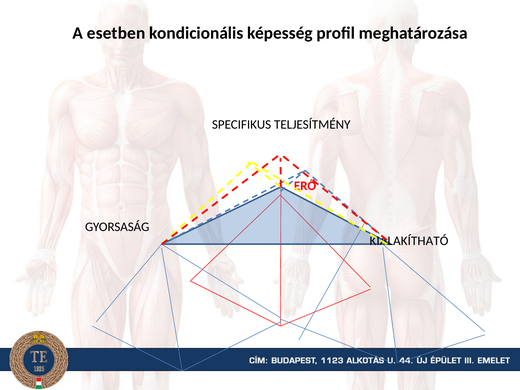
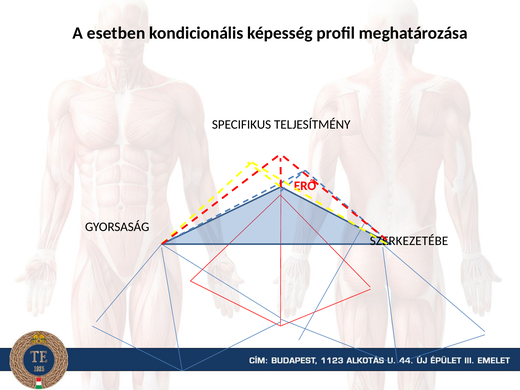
KIALAKÍTHATÓ: KIALAKÍTHATÓ -> SZERKEZETÉBE
